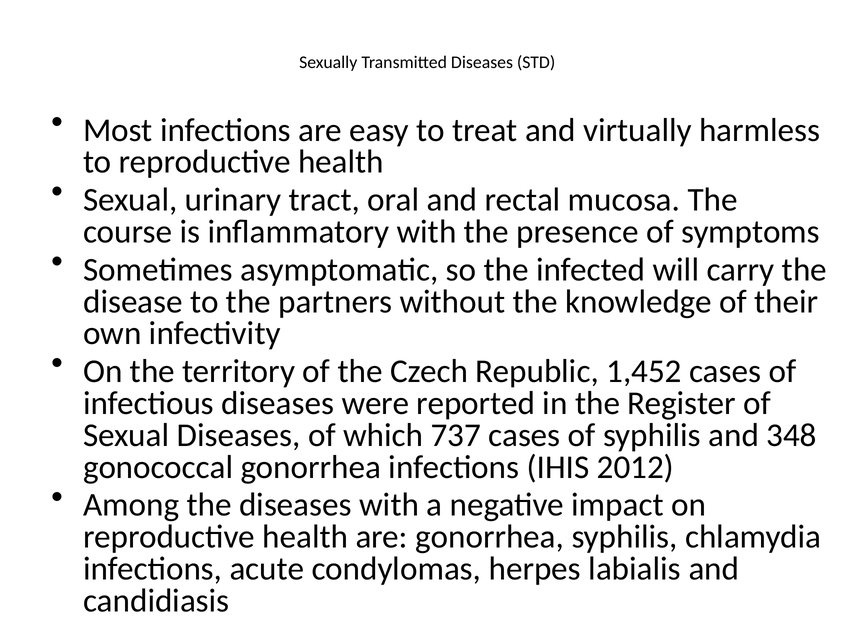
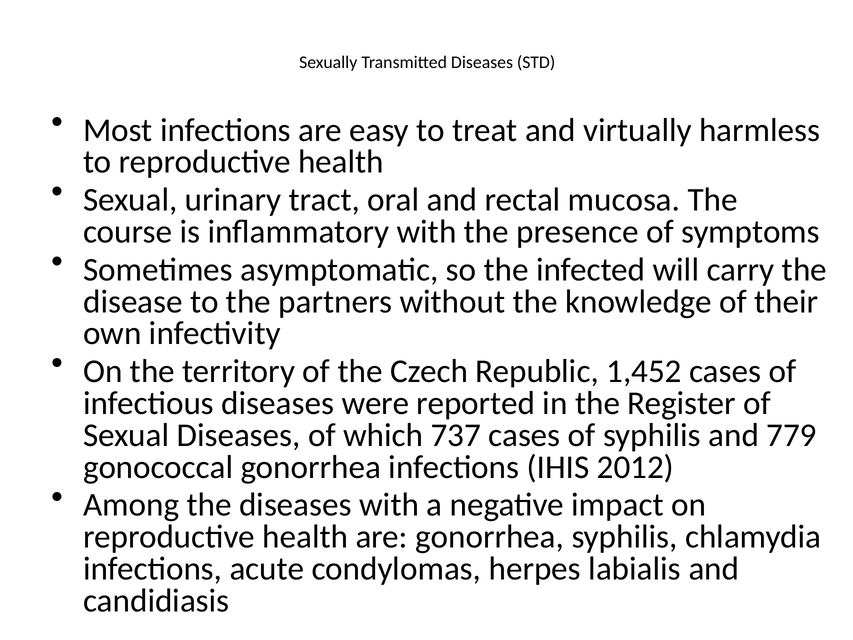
348: 348 -> 779
